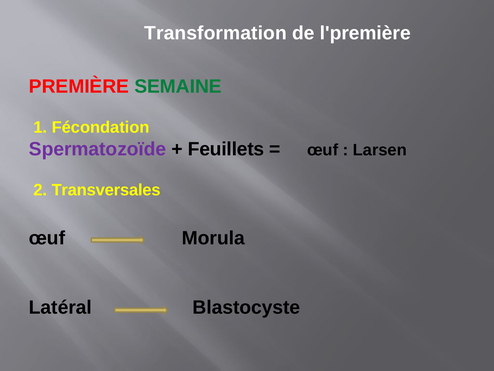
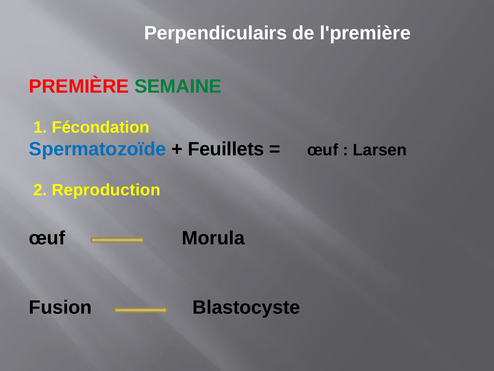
Transformation: Transformation -> Perpendiculairs
Spermatozoïde colour: purple -> blue
Transversales: Transversales -> Reproduction
Latéral: Latéral -> Fusion
